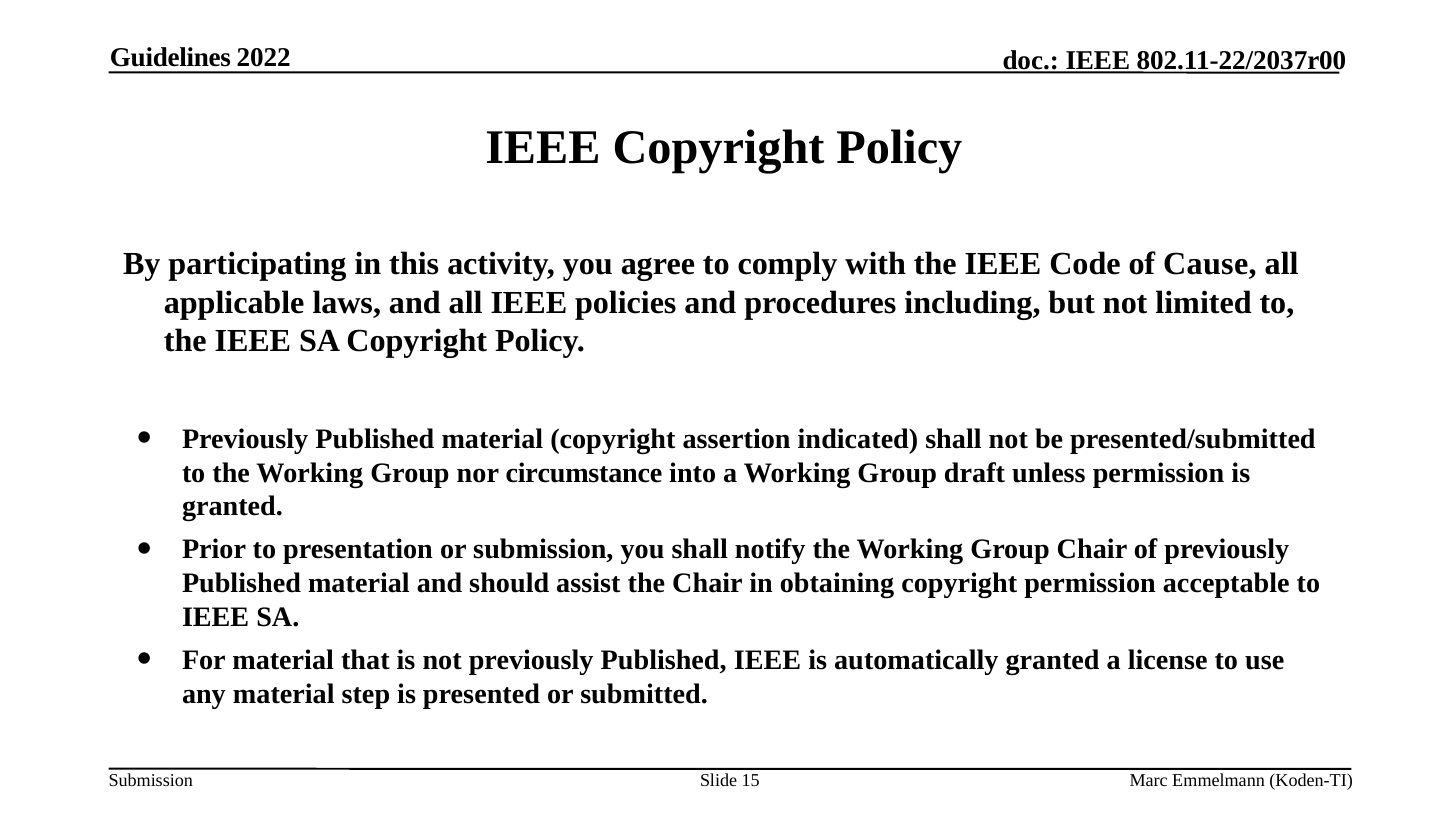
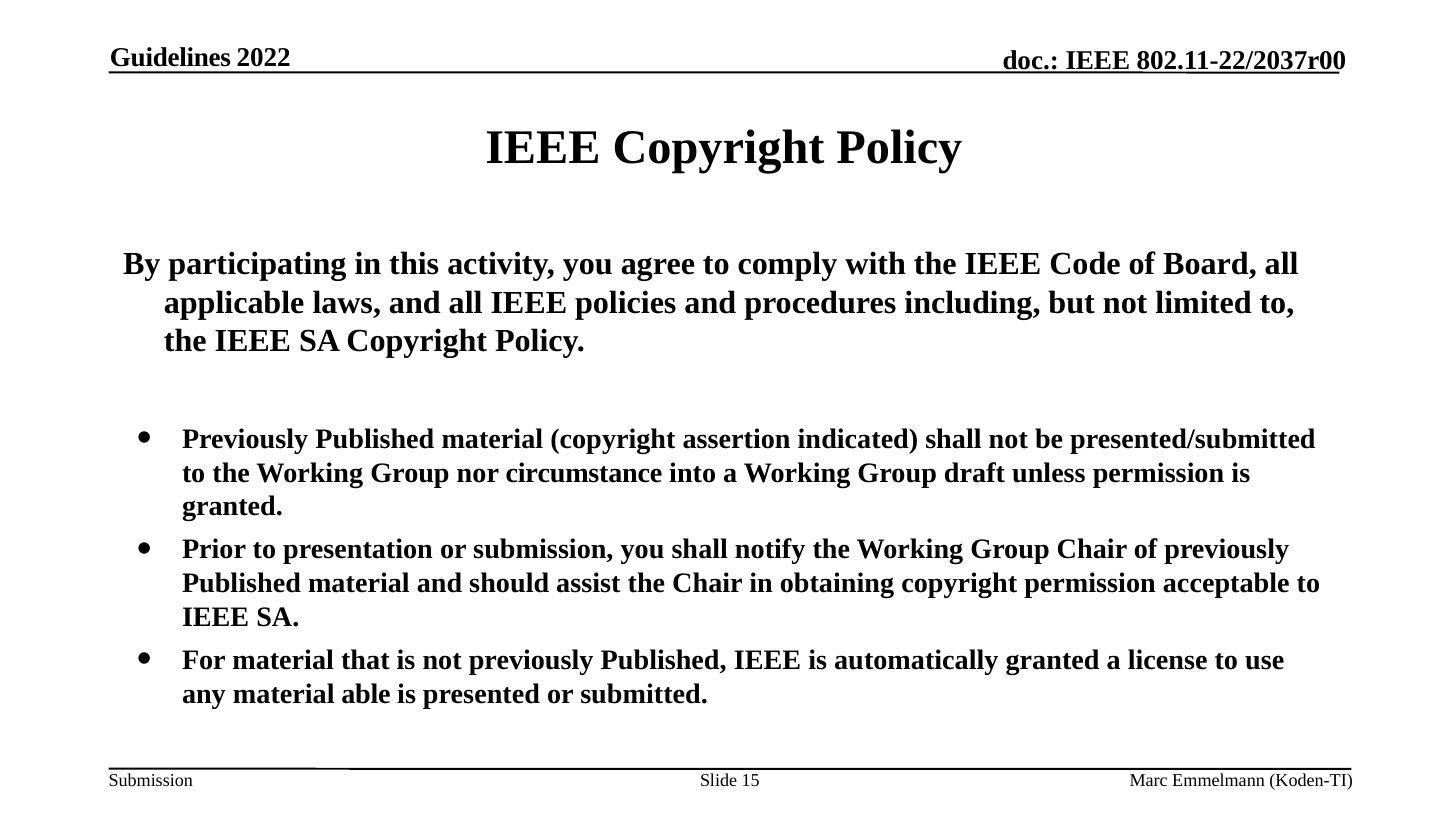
Cause: Cause -> Board
step: step -> able
